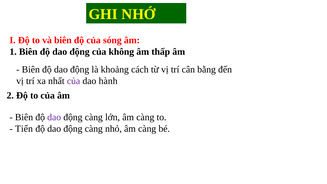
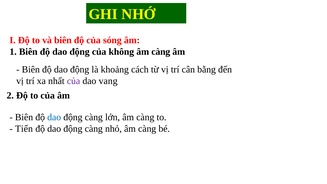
thấp at (161, 52): thấp -> càng
hành: hành -> vang
dao at (54, 117) colour: purple -> blue
